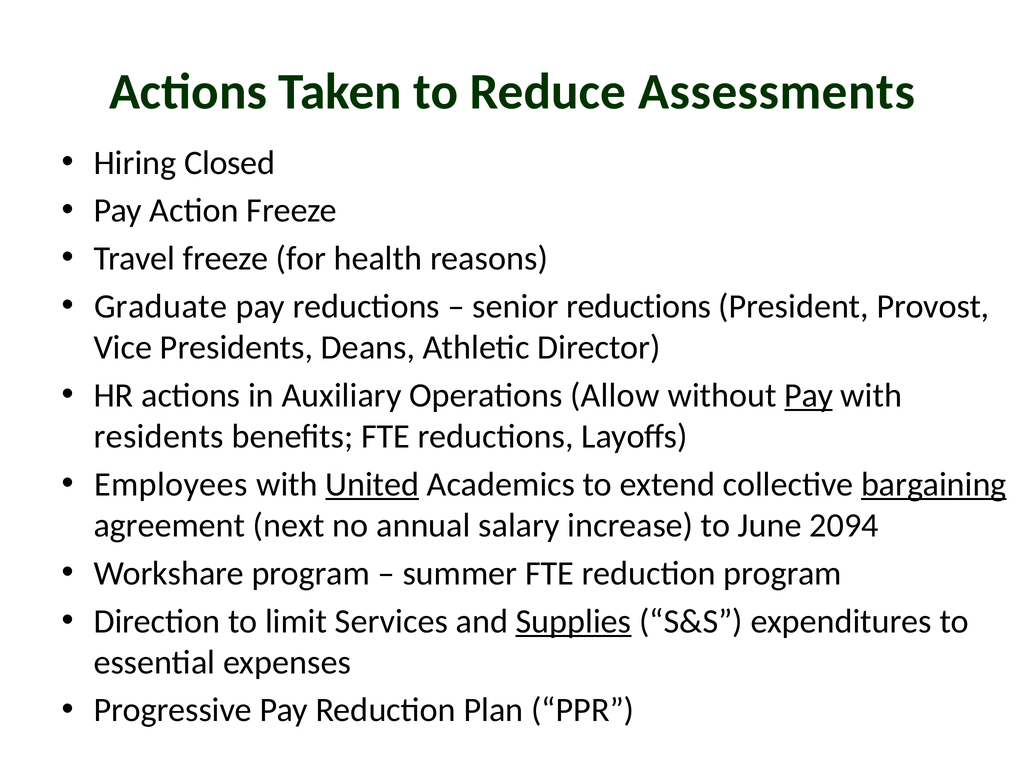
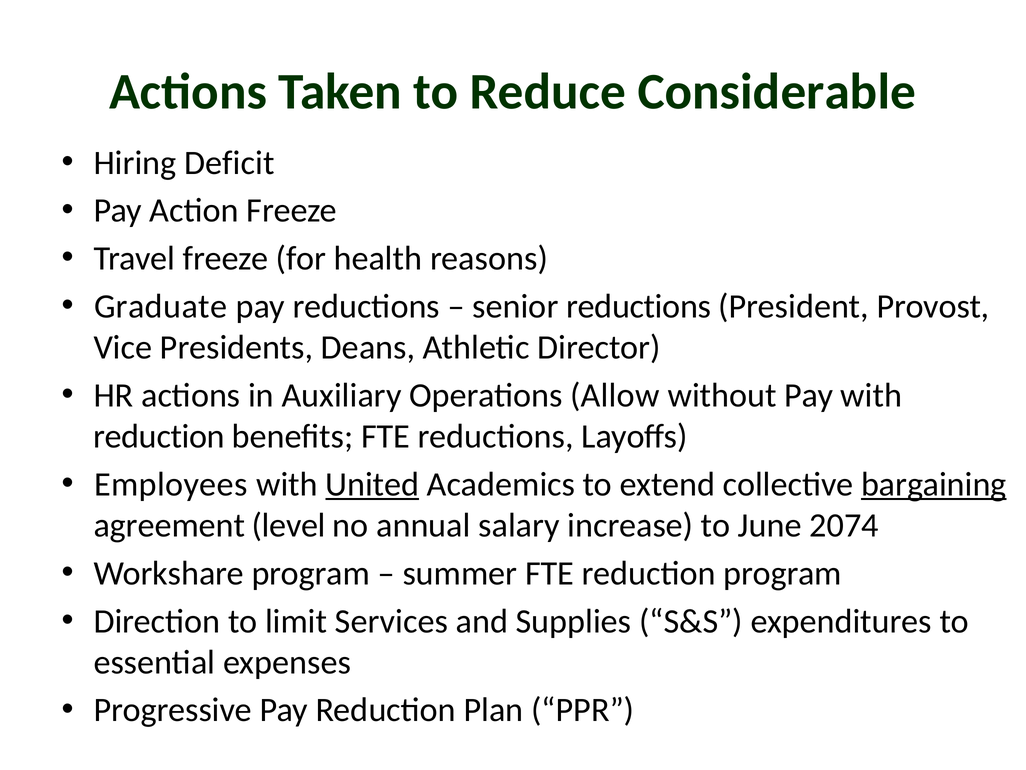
Assessments: Assessments -> Considerable
Closed: Closed -> Deficit
Pay at (809, 395) underline: present -> none
residents at (159, 436): residents -> reduction
next: next -> level
2094: 2094 -> 2074
Supplies underline: present -> none
